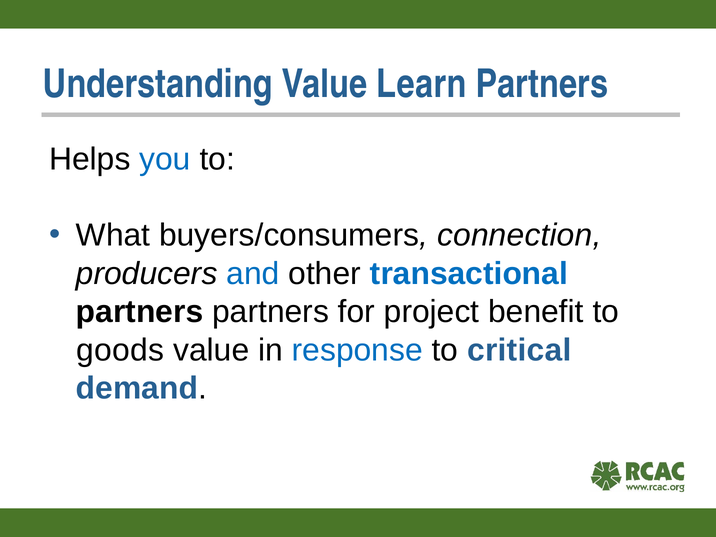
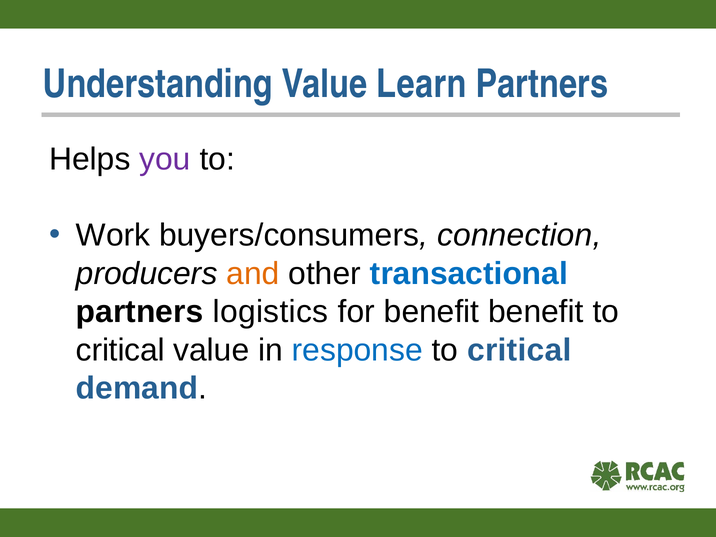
you colour: blue -> purple
What: What -> Work
and colour: blue -> orange
partners partners: partners -> logistics
for project: project -> benefit
goods at (120, 350): goods -> critical
